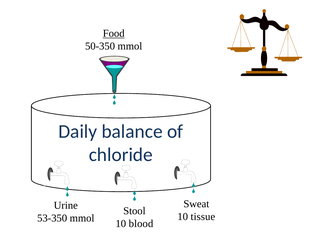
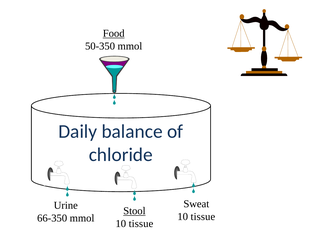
Stool underline: none -> present
53-350: 53-350 -> 66-350
blood at (141, 223): blood -> tissue
